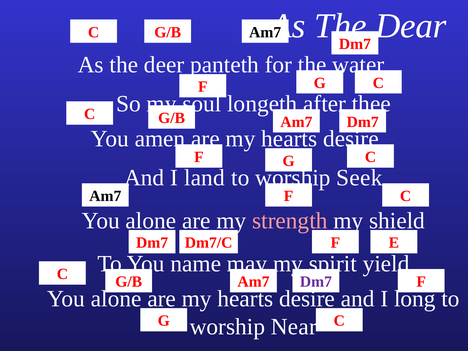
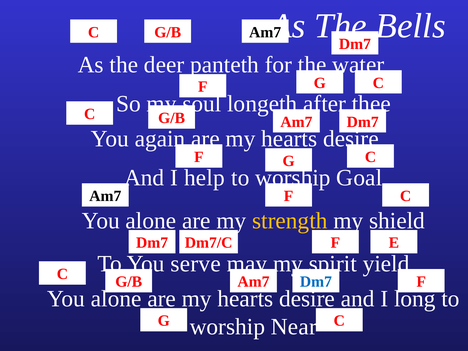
Dear: Dear -> Bells
amen: amen -> again
land: land -> help
Seek: Seek -> Goal
strength colour: pink -> yellow
name: name -> serve
Dm7 at (316, 282) colour: purple -> blue
